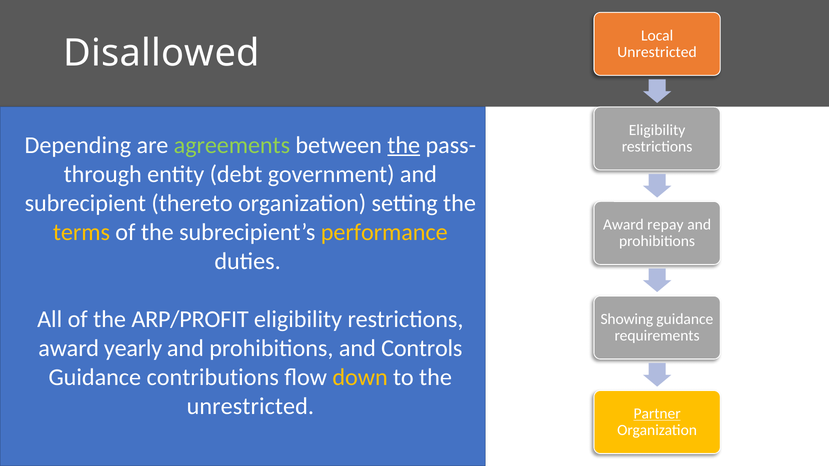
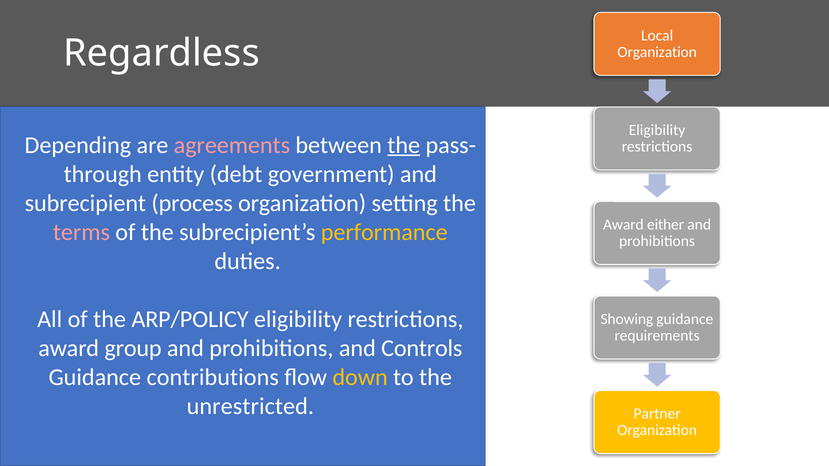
Disallowed: Disallowed -> Regardless
Unrestricted at (657, 52): Unrestricted -> Organization
agreements colour: light green -> pink
thereto: thereto -> process
repay: repay -> either
terms colour: yellow -> pink
ARP/PROFIT: ARP/PROFIT -> ARP/POLICY
yearly: yearly -> group
Partner underline: present -> none
